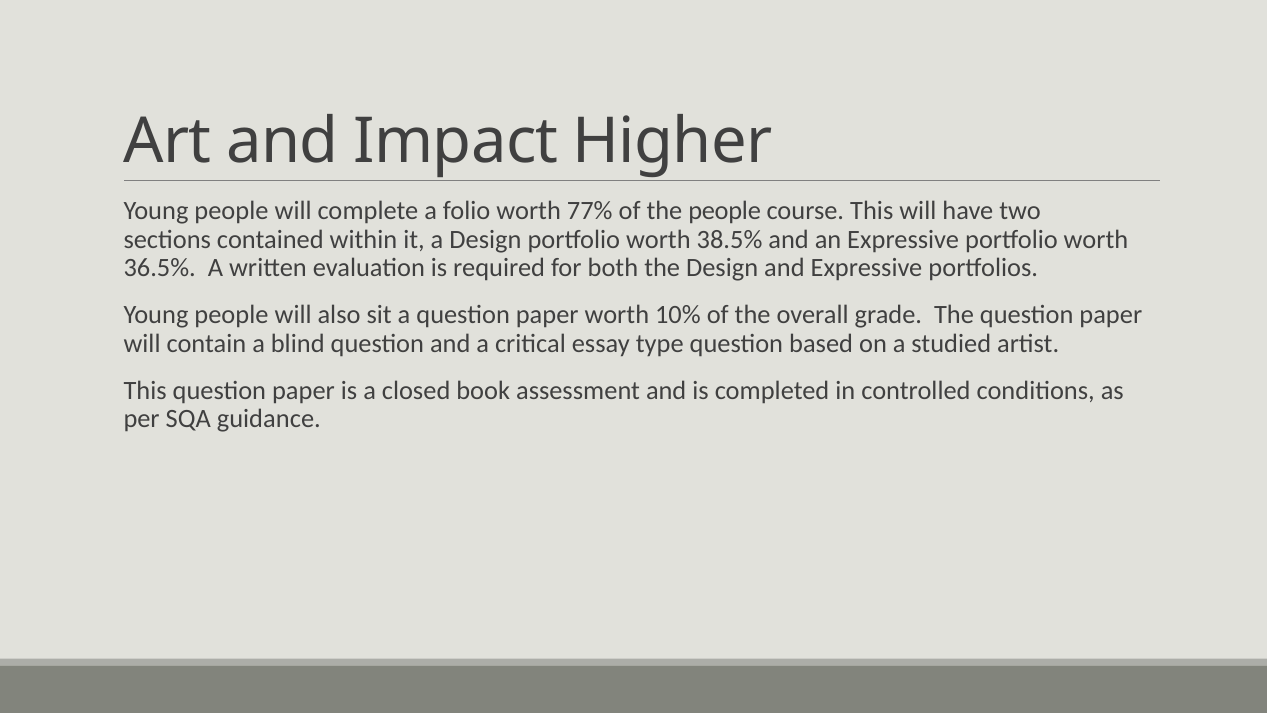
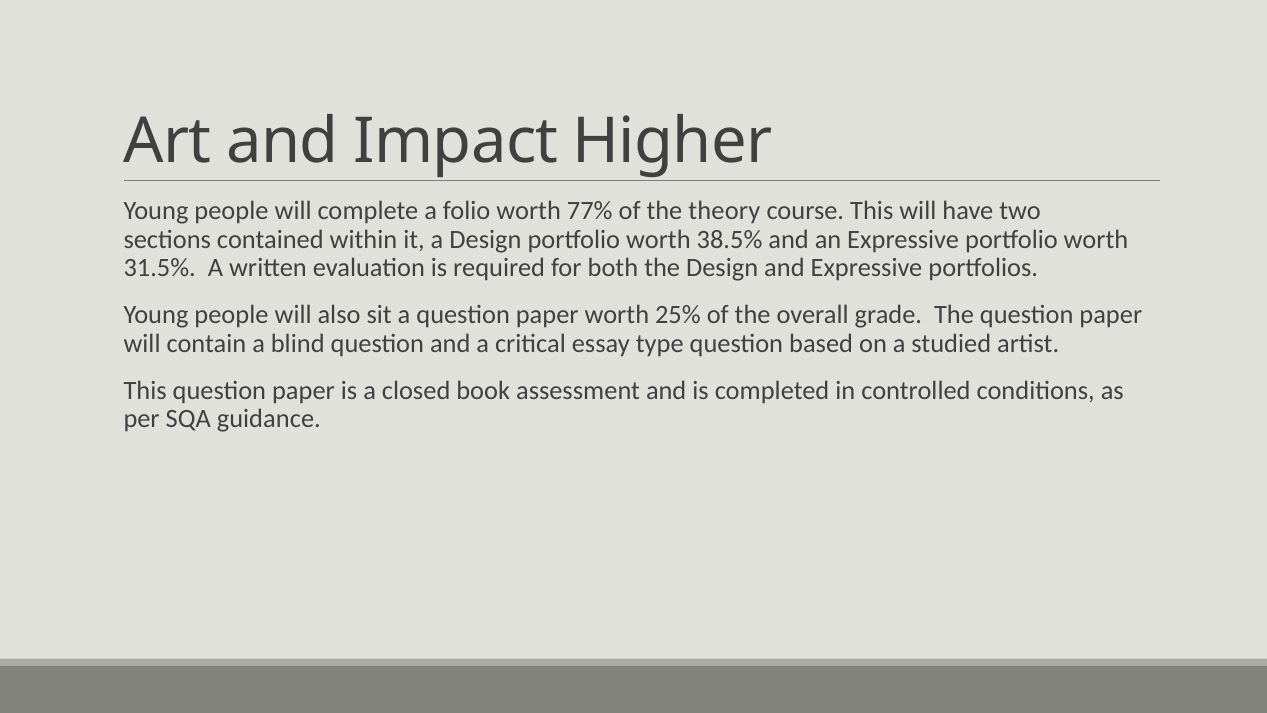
the people: people -> theory
36.5%: 36.5% -> 31.5%
10%: 10% -> 25%
